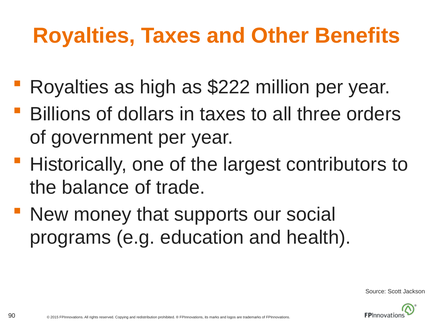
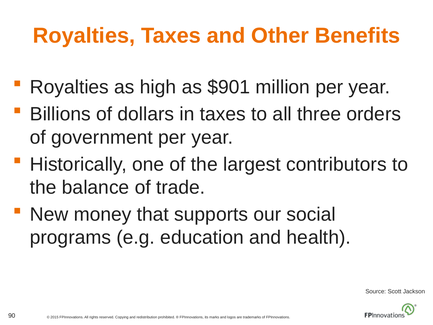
$222: $222 -> $901
